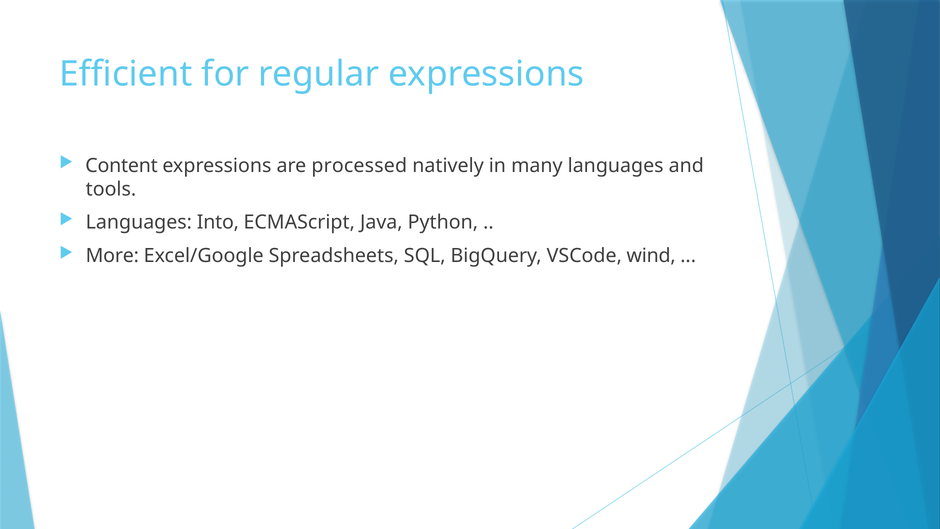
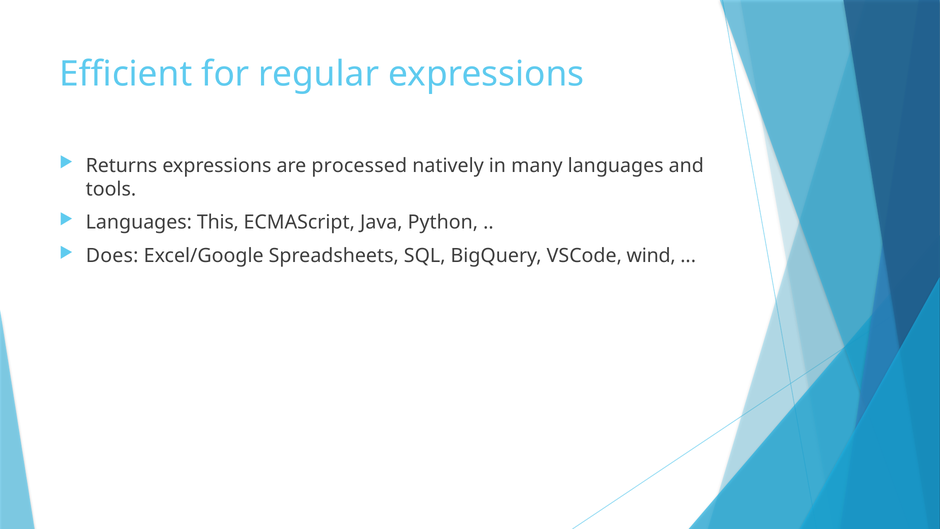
Content: Content -> Returns
Into: Into -> This
More: More -> Does
